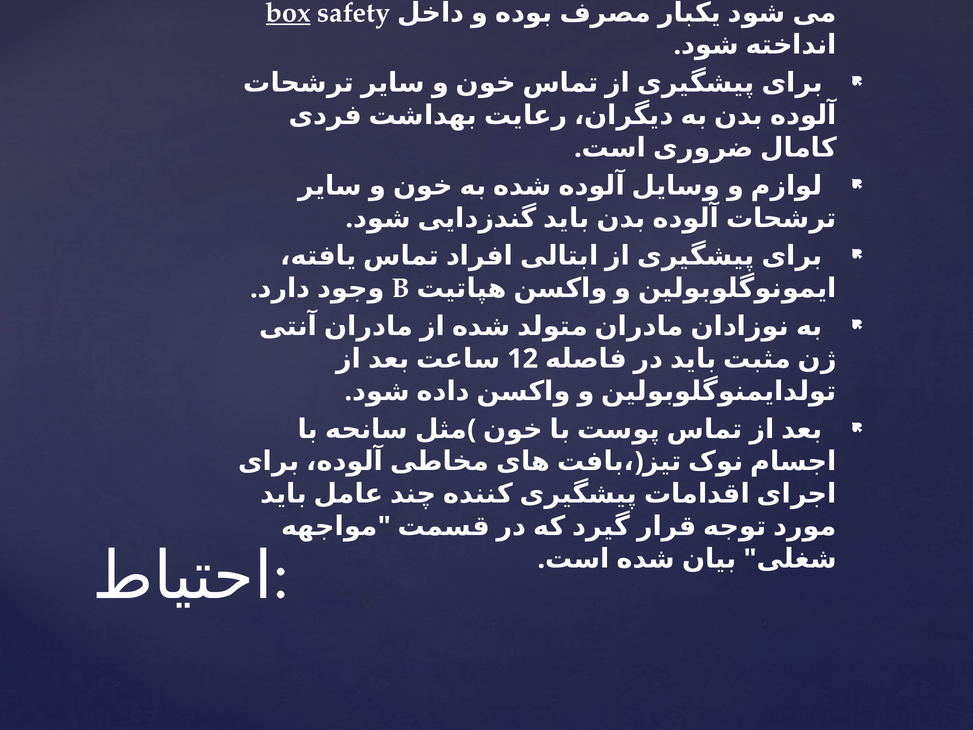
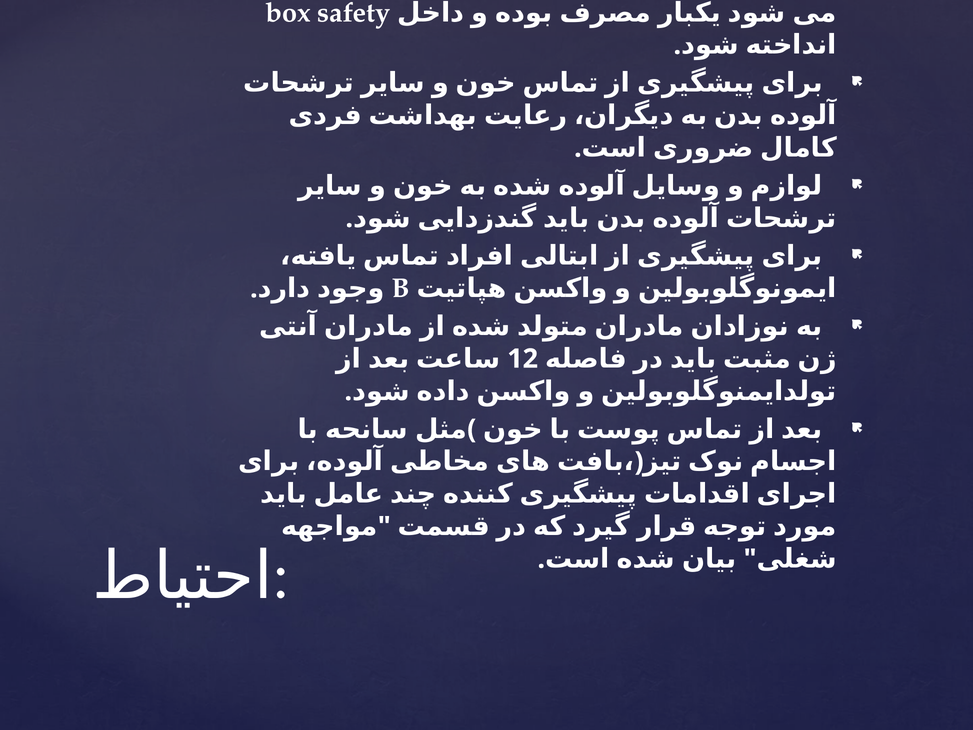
box underline: present -> none
